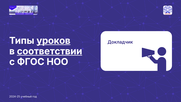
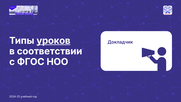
соответствии underline: present -> none
